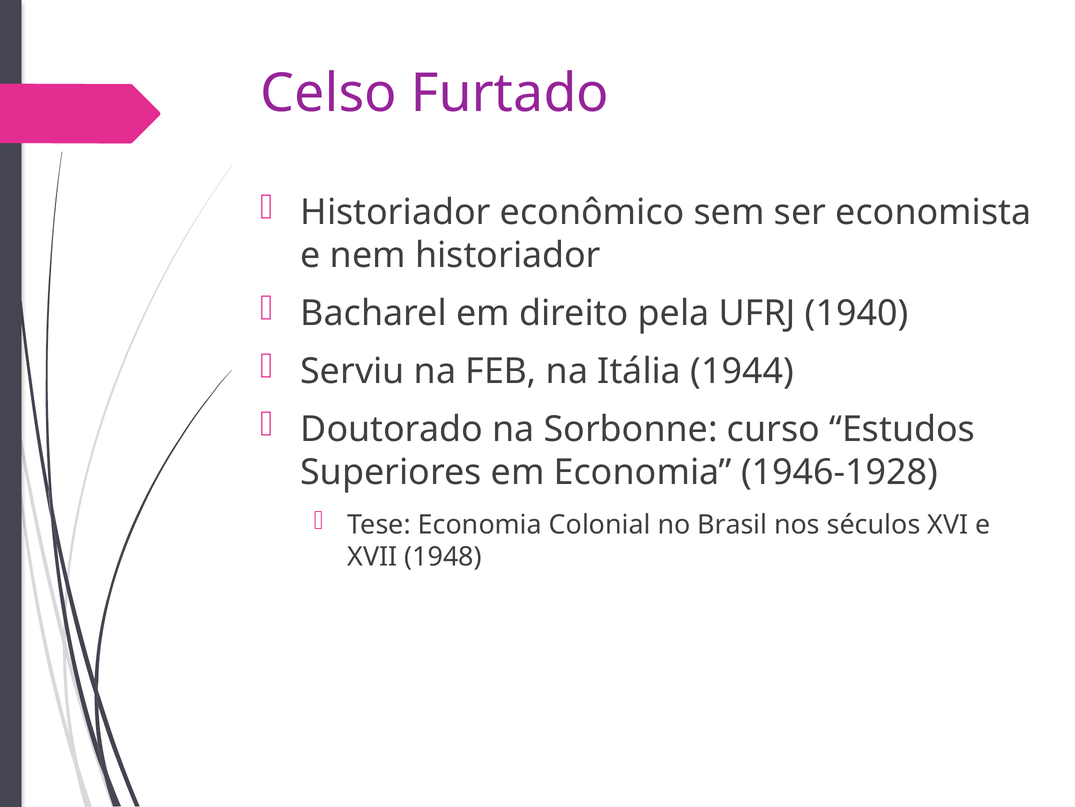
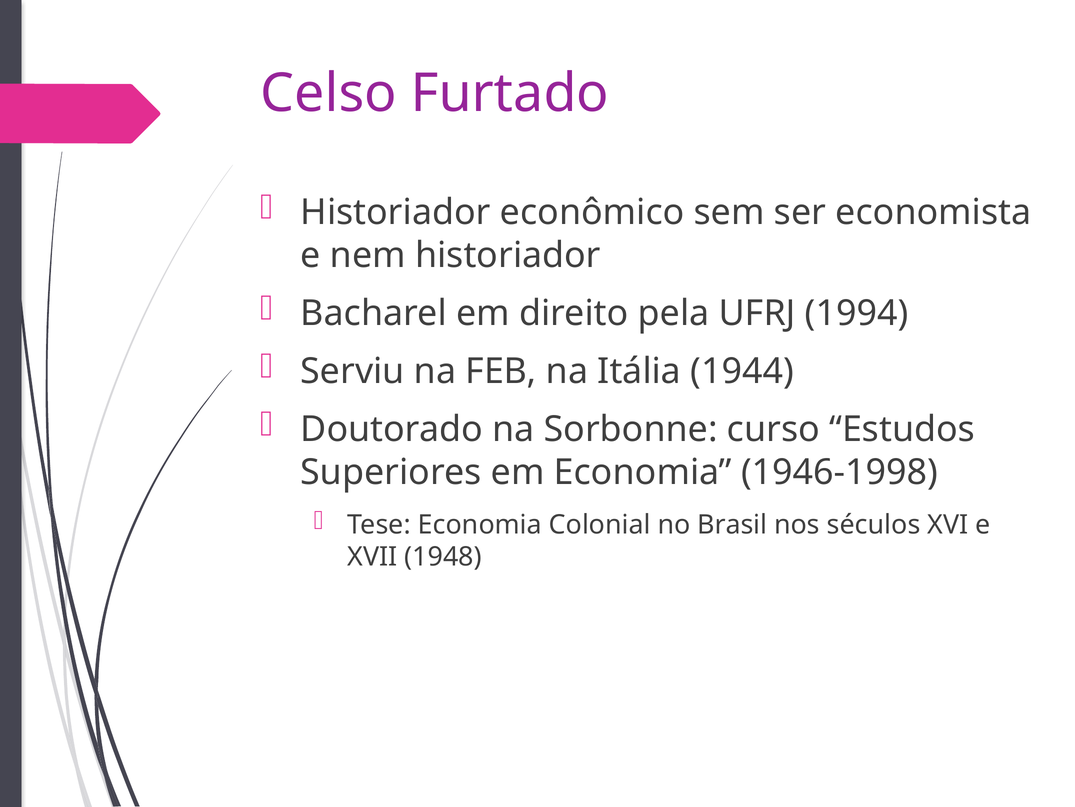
1940: 1940 -> 1994
1946-1928: 1946-1928 -> 1946-1998
